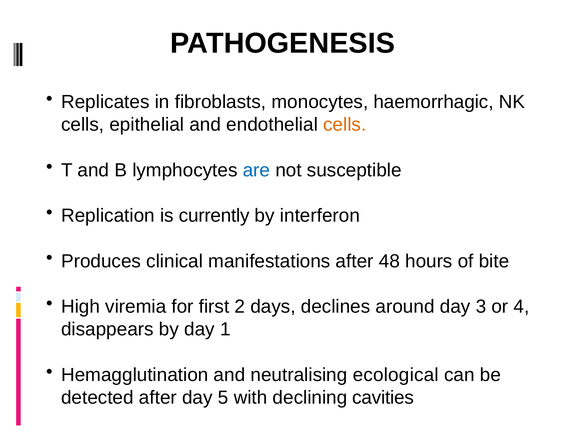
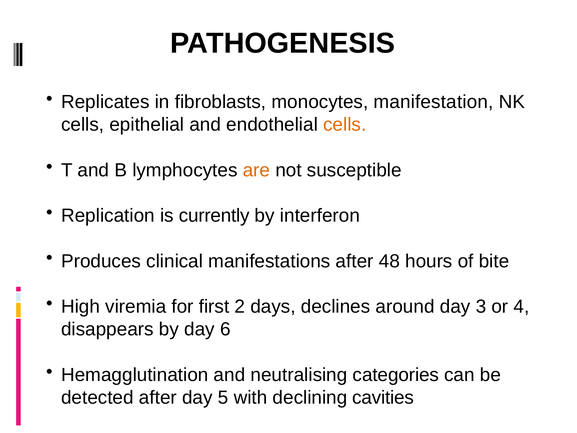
haemorrhagic: haemorrhagic -> manifestation
are colour: blue -> orange
1: 1 -> 6
ecological: ecological -> categories
